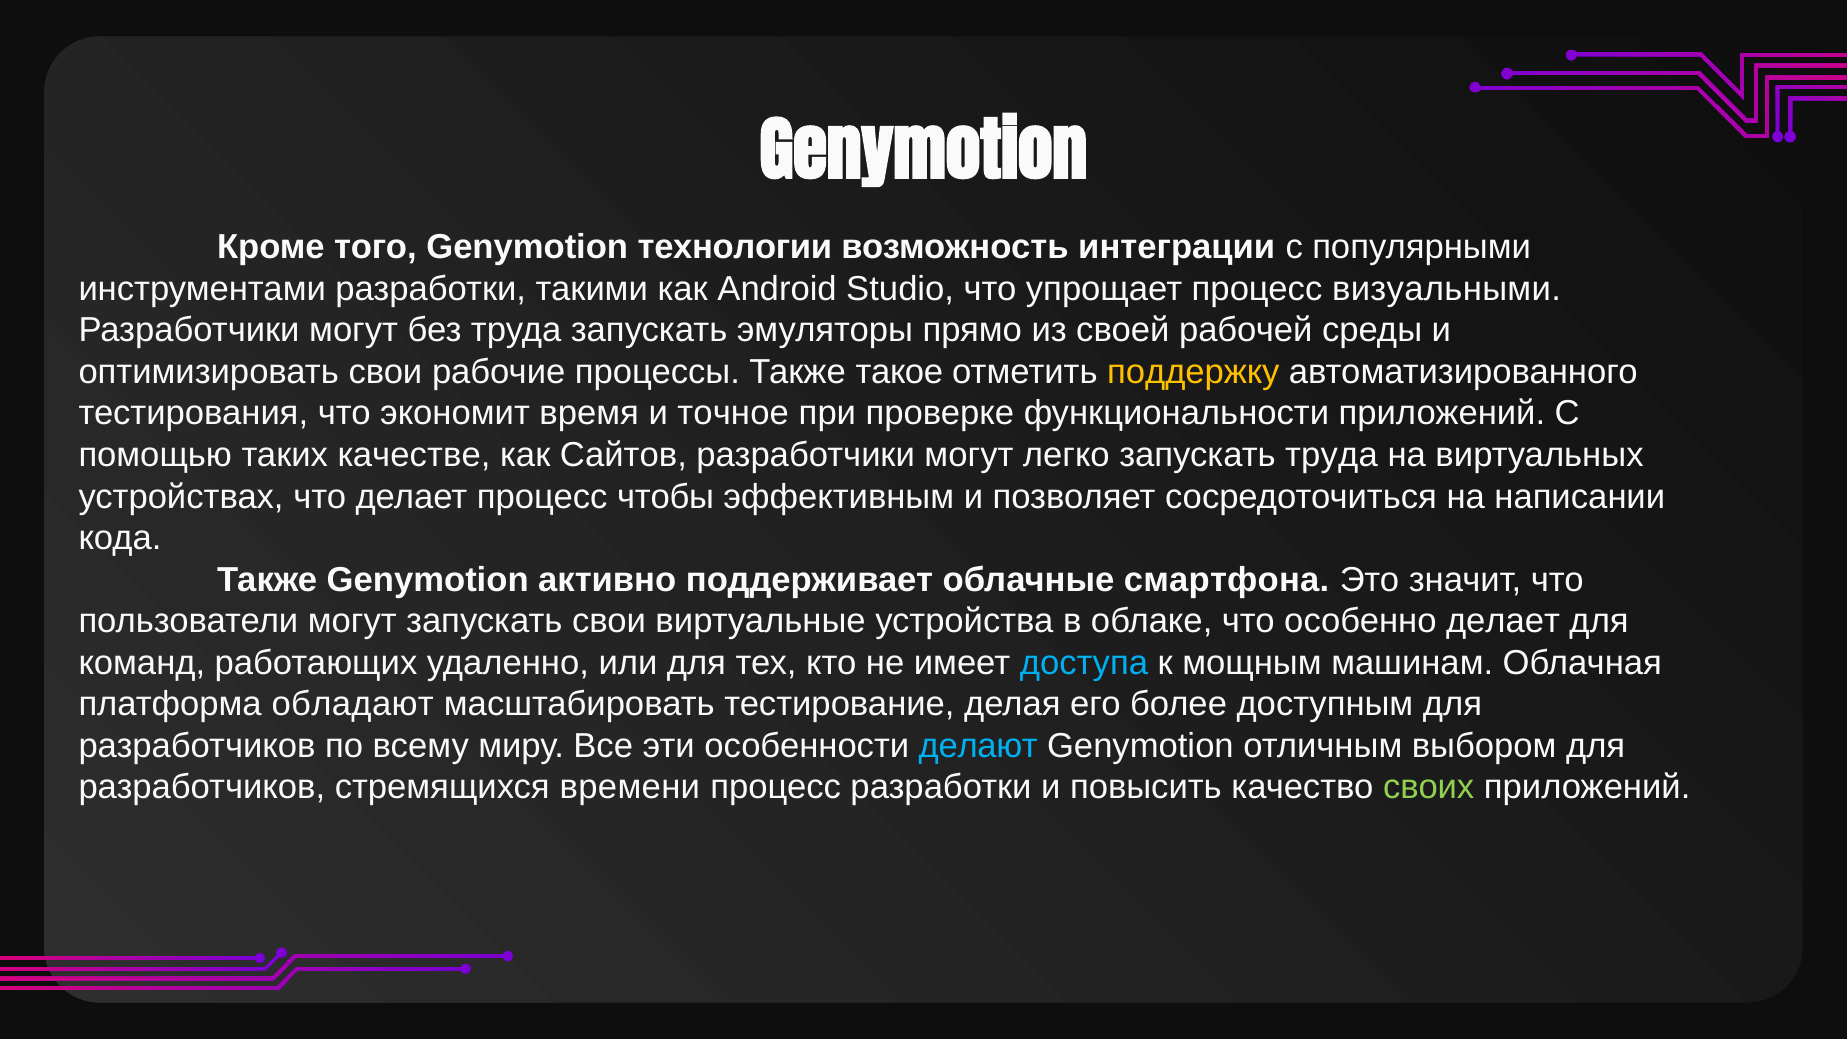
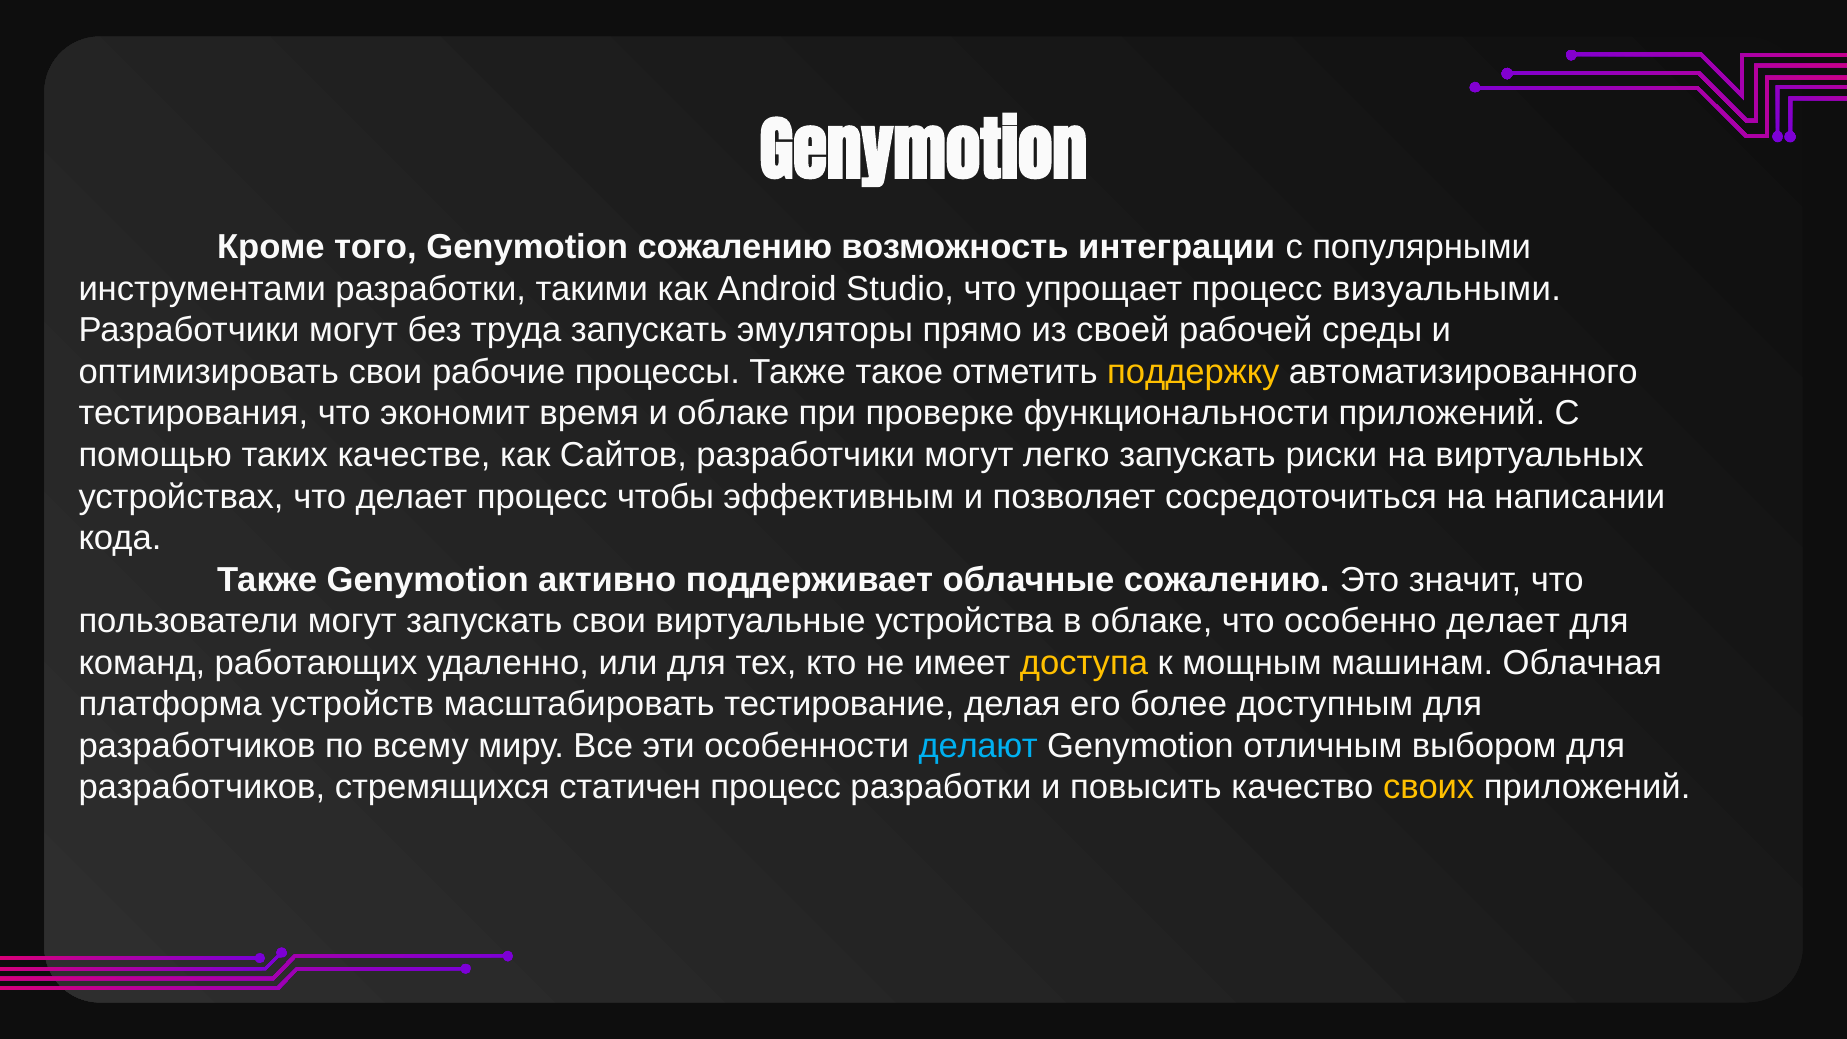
Genymotion технологии: технологии -> сожалению
и точное: точное -> облаке
запускать труда: труда -> риски
облачные смартфона: смартфона -> сожалению
доступа colour: light blue -> yellow
обладают: обладают -> устройств
времени: времени -> статичен
своих colour: light green -> yellow
